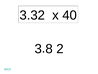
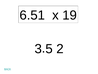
3.32: 3.32 -> 6.51
40: 40 -> 19
8: 8 -> 5
